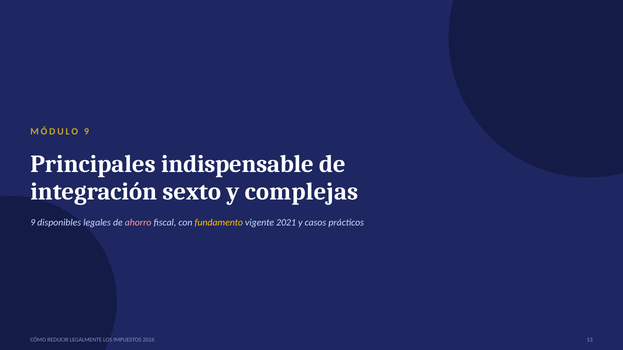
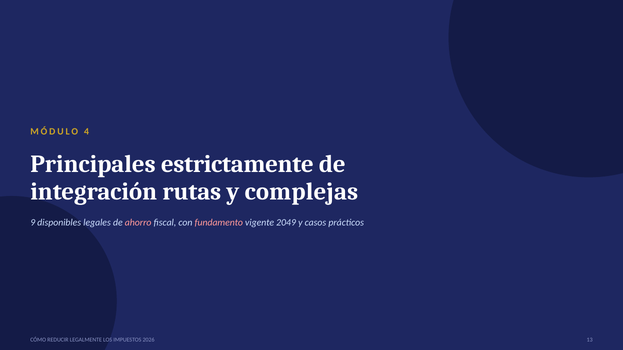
MÓDULO 9: 9 -> 4
indispensable: indispensable -> estrictamente
sexto: sexto -> rutas
fundamento colour: yellow -> pink
2021: 2021 -> 2049
